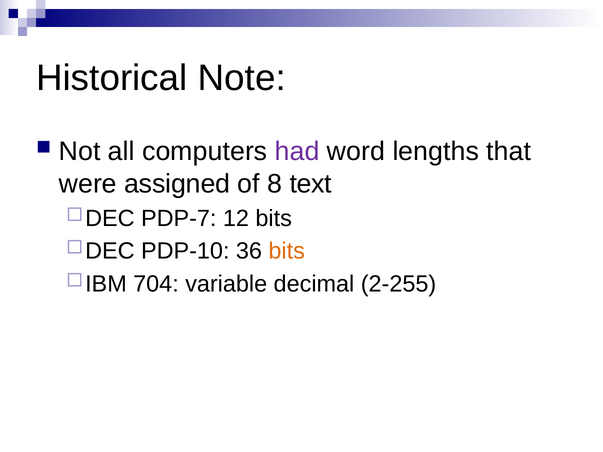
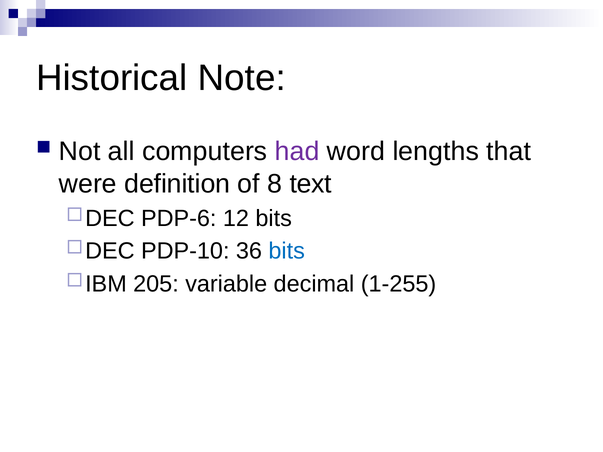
assigned: assigned -> definition
PDP-7: PDP-7 -> PDP-6
bits at (287, 251) colour: orange -> blue
704: 704 -> 205
2-255: 2-255 -> 1-255
